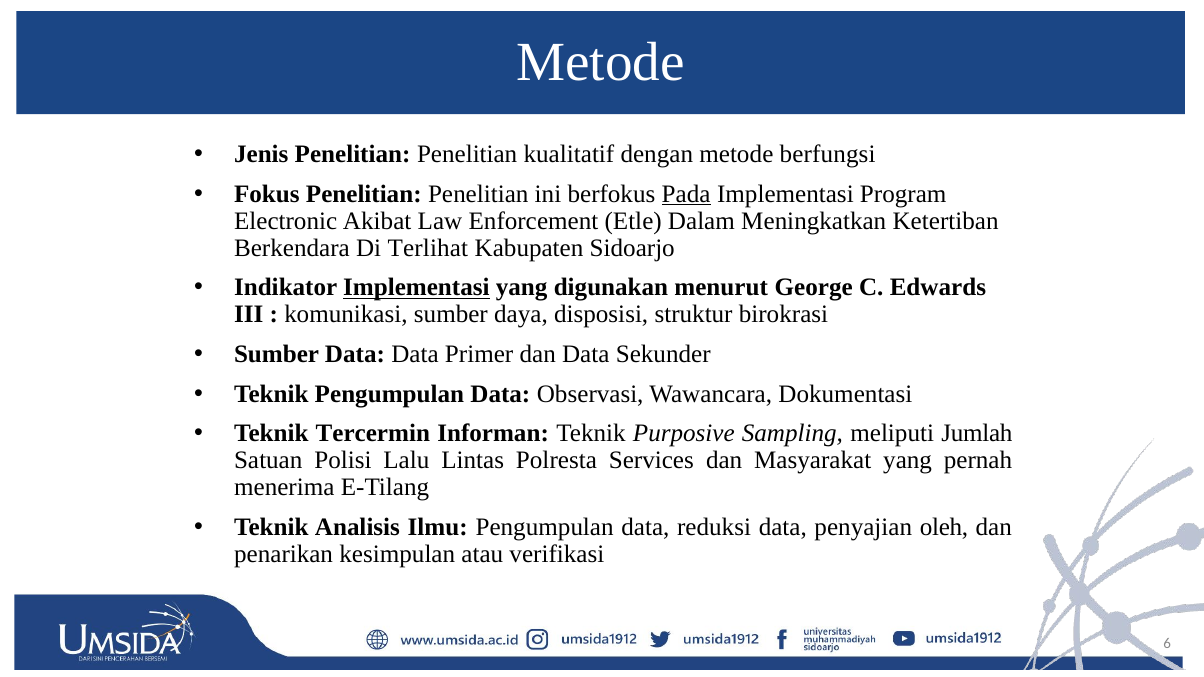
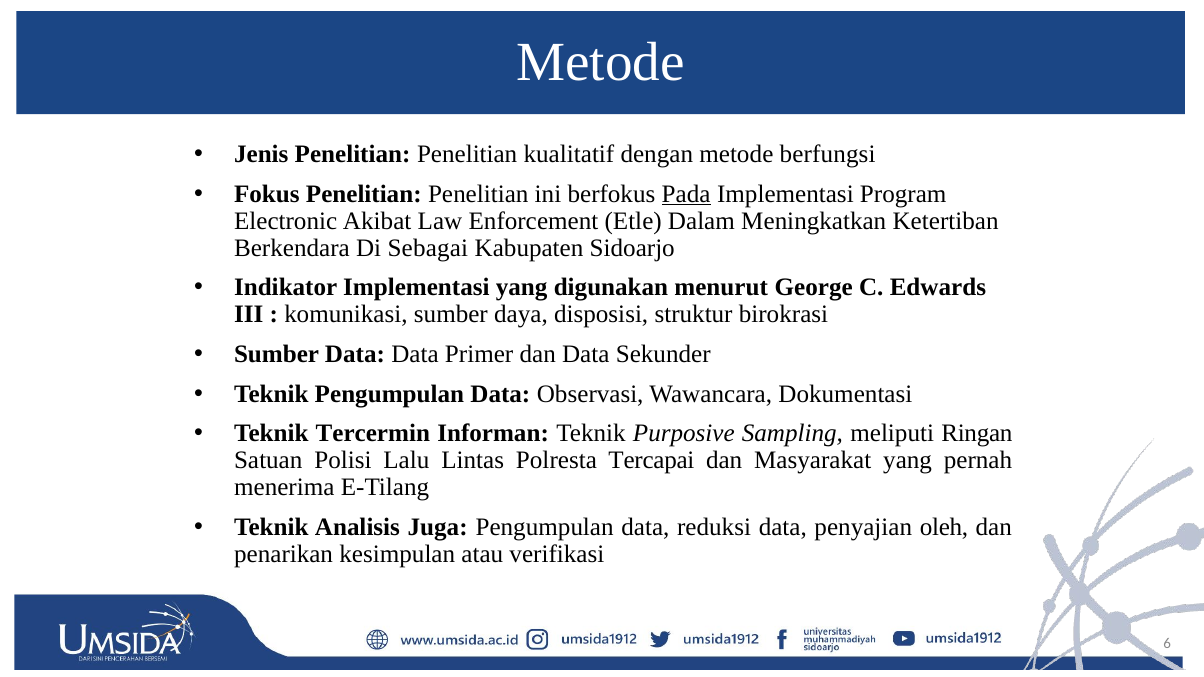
Terlihat: Terlihat -> Sebagai
Implementasi at (416, 288) underline: present -> none
Jumlah: Jumlah -> Ringan
Services: Services -> Tercapai
Ilmu: Ilmu -> Juga
